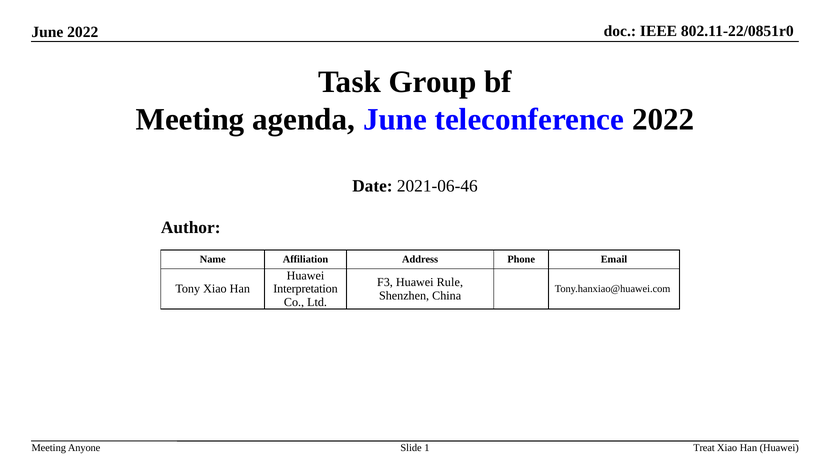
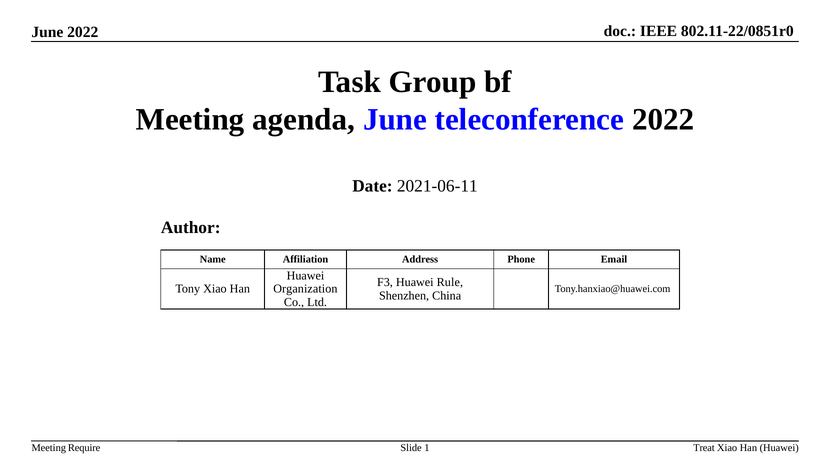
2021-06-46: 2021-06-46 -> 2021-06-11
Interpretation: Interpretation -> Organization
Anyone: Anyone -> Require
